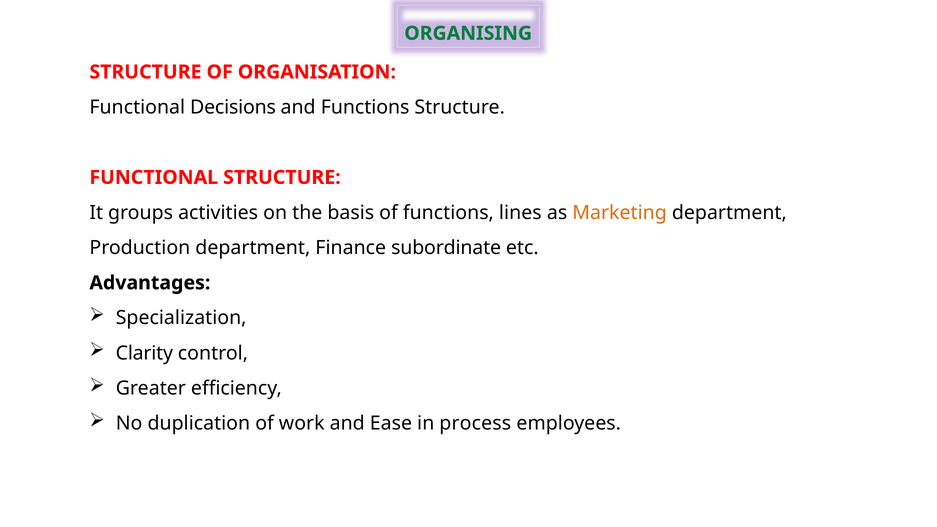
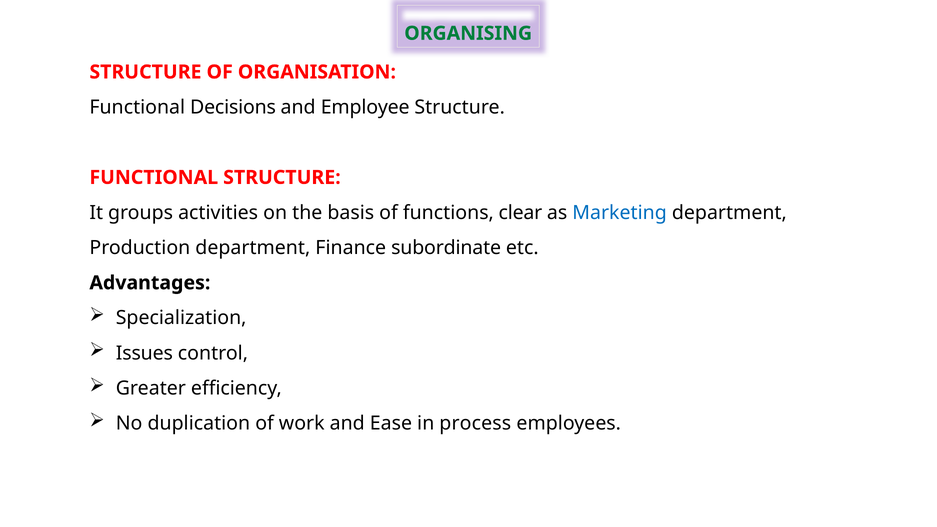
and Functions: Functions -> Employee
lines: lines -> clear
Marketing colour: orange -> blue
Clarity: Clarity -> Issues
